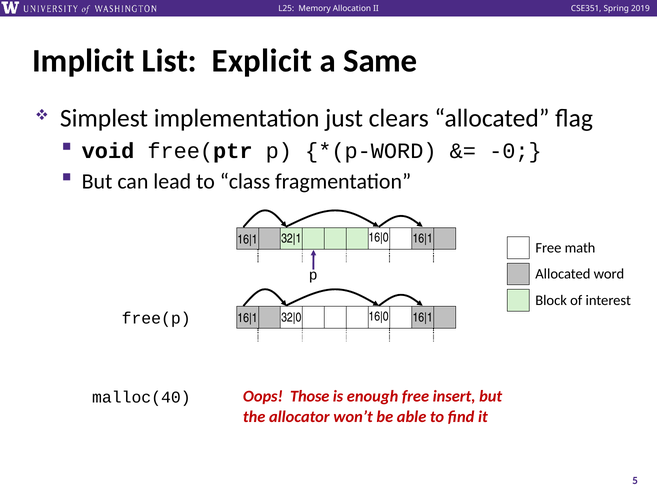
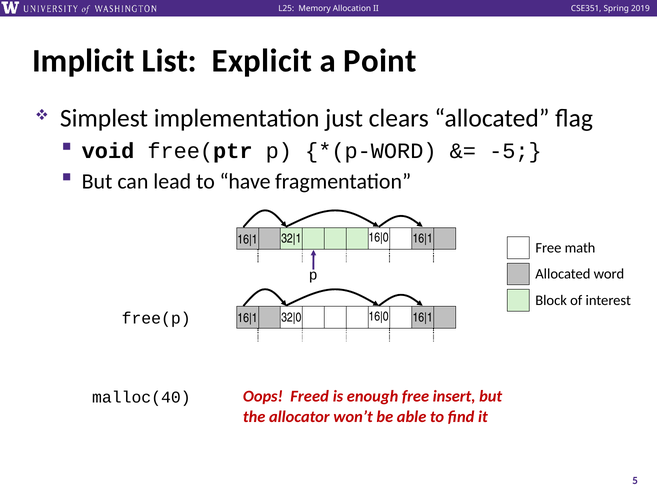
Same: Same -> Point
-0: -0 -> -5
class: class -> have
Those: Those -> Freed
